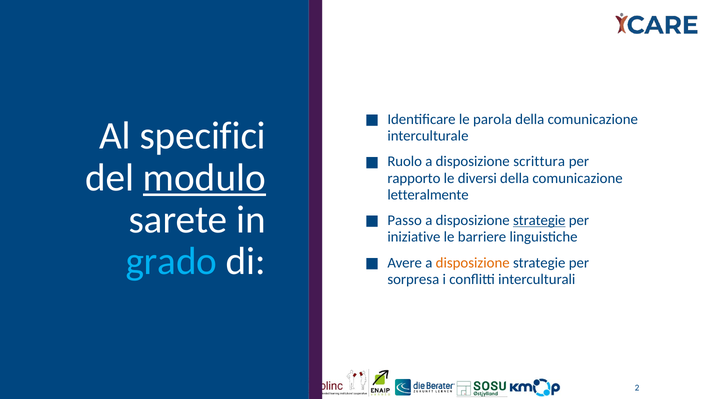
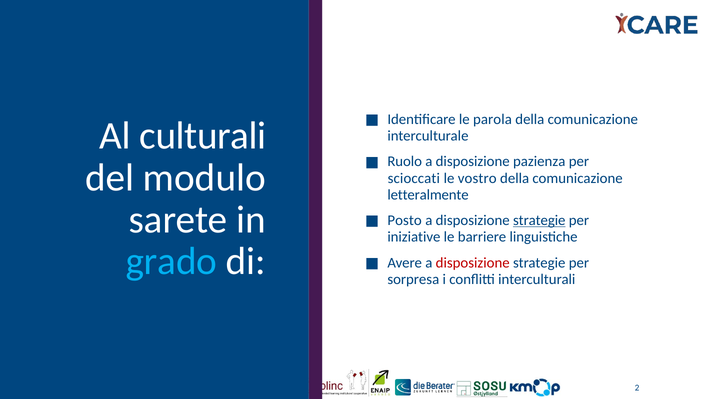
specifici: specifici -> culturali
scrittura: scrittura -> pazienza
modulo underline: present -> none
rapporto: rapporto -> scioccati
diversi: diversi -> vostro
Passo: Passo -> Posto
disposizione at (473, 263) colour: orange -> red
